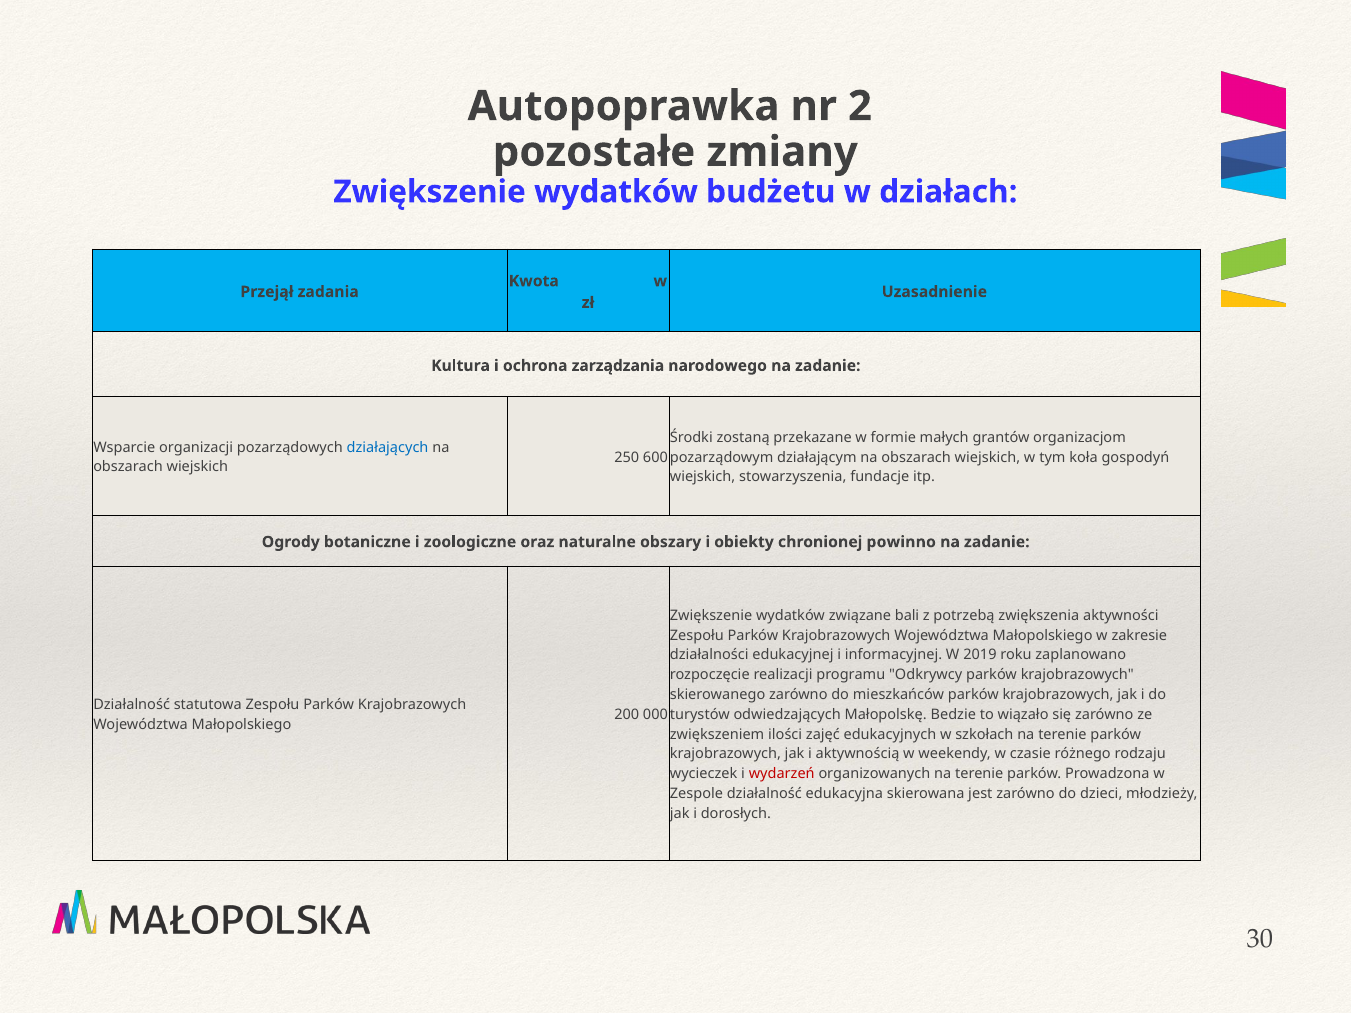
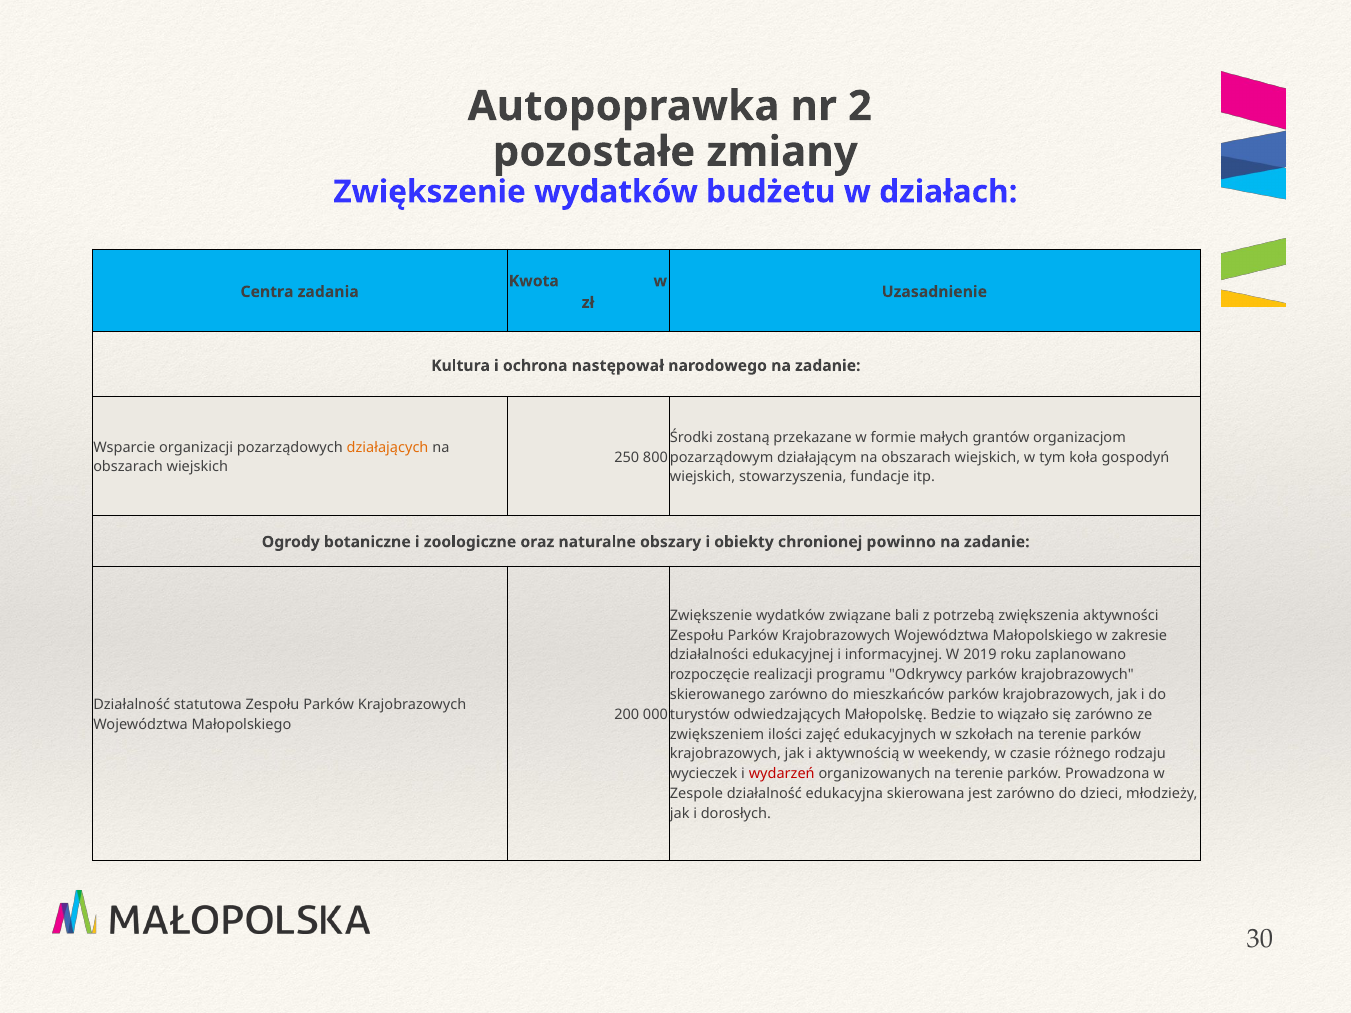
Przejął: Przejął -> Centra
zarządzania: zarządzania -> następował
działających colour: blue -> orange
600: 600 -> 800
